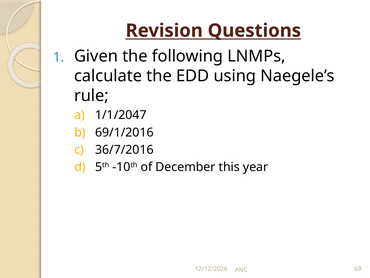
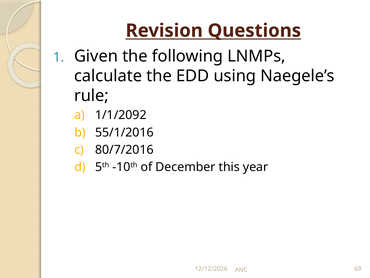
1/1/2047: 1/1/2047 -> 1/1/2092
69/1/2016: 69/1/2016 -> 55/1/2016
36/7/2016: 36/7/2016 -> 80/7/2016
